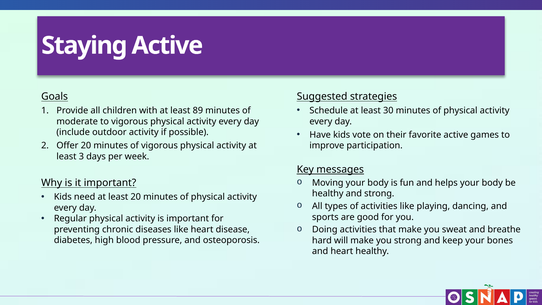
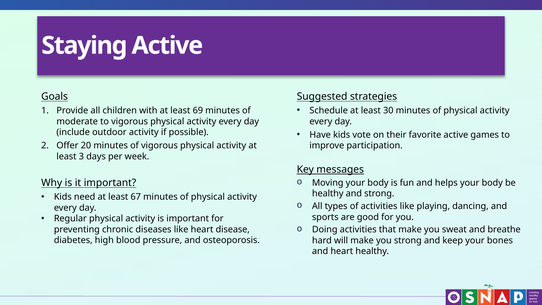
89: 89 -> 69
least 20: 20 -> 67
